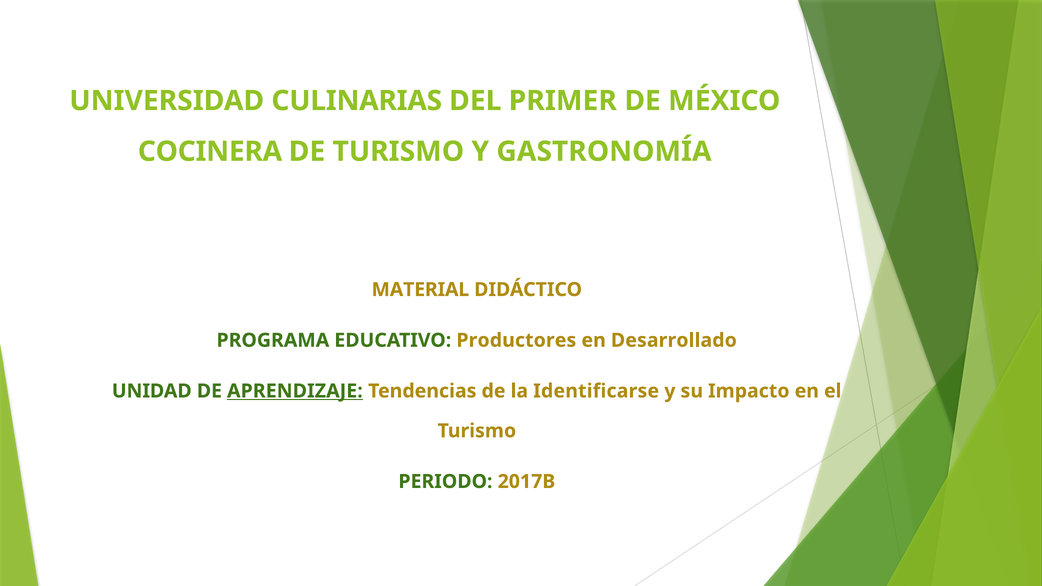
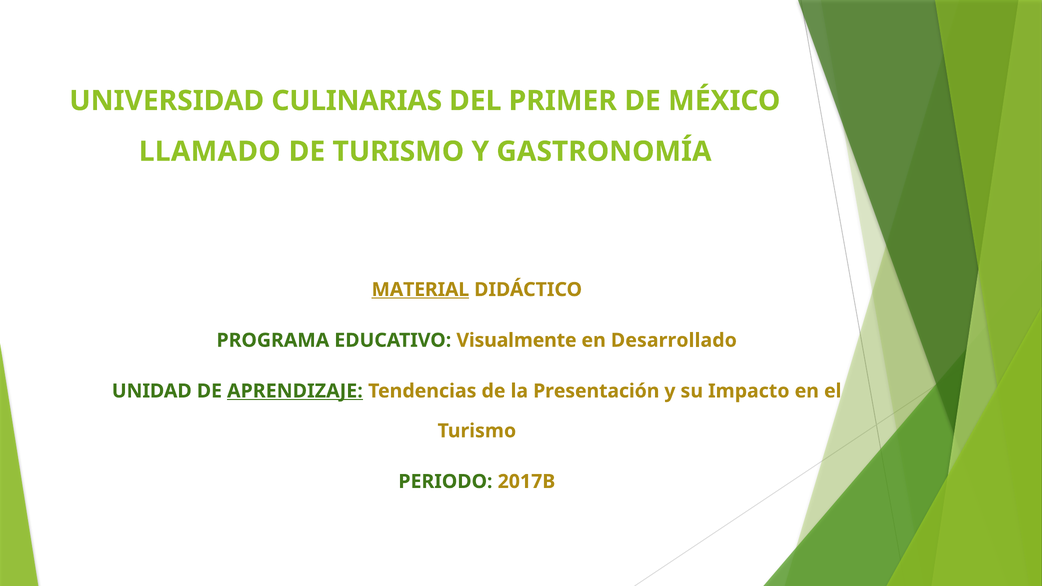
COCINERA: COCINERA -> LLAMADO
MATERIAL underline: none -> present
Productores: Productores -> Visualmente
Identificarse: Identificarse -> Presentación
